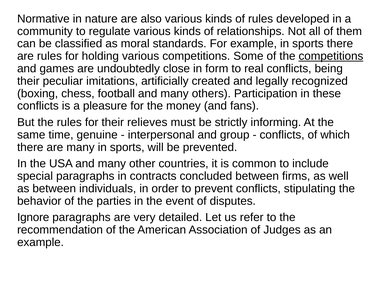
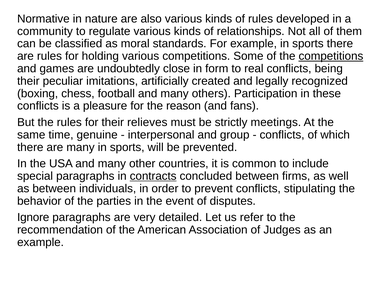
money: money -> reason
informing: informing -> meetings
contracts underline: none -> present
